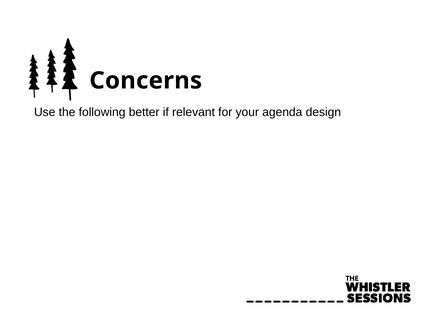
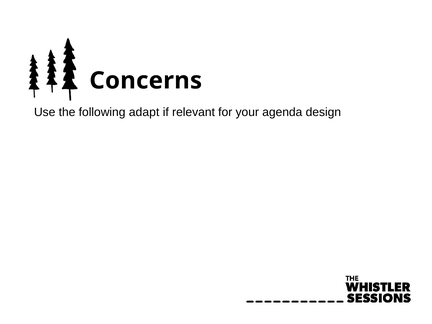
better: better -> adapt
